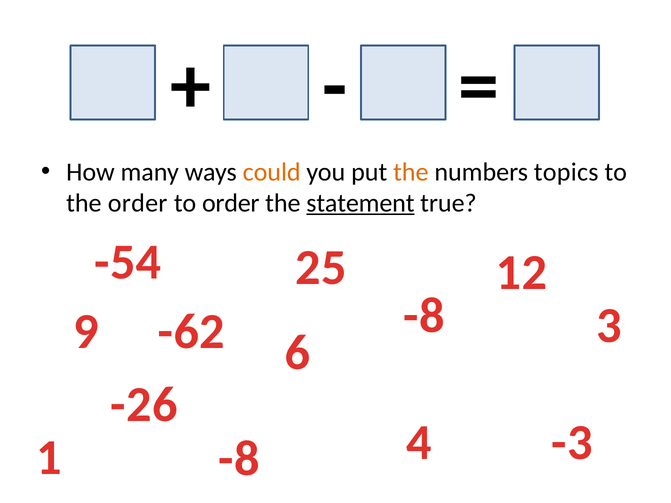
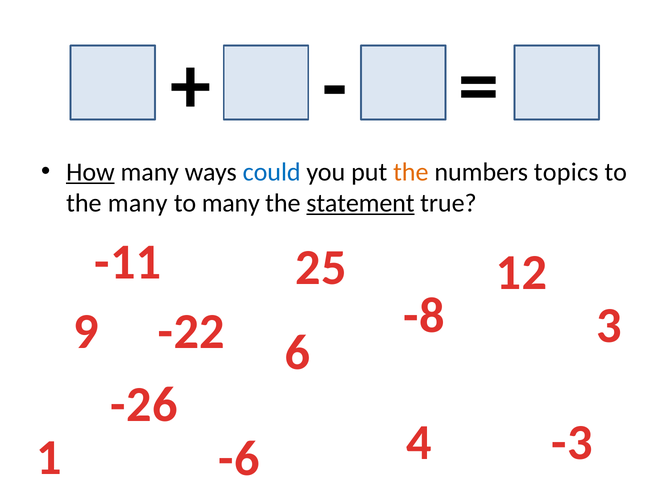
How underline: none -> present
could colour: orange -> blue
the order: order -> many
to order: order -> many
-54: -54 -> -11
-62: -62 -> -22
-8 at (239, 459): -8 -> -6
